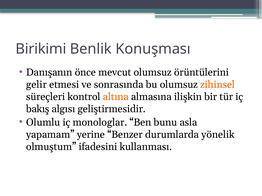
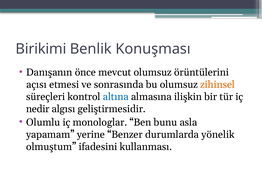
gelir: gelir -> açısı
altına colour: orange -> blue
bakış: bakış -> nedir
